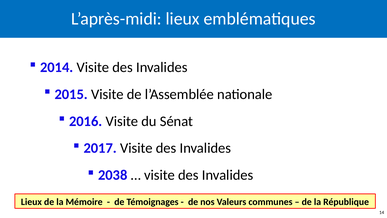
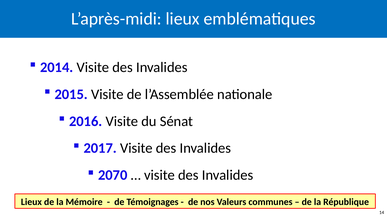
2038: 2038 -> 2070
